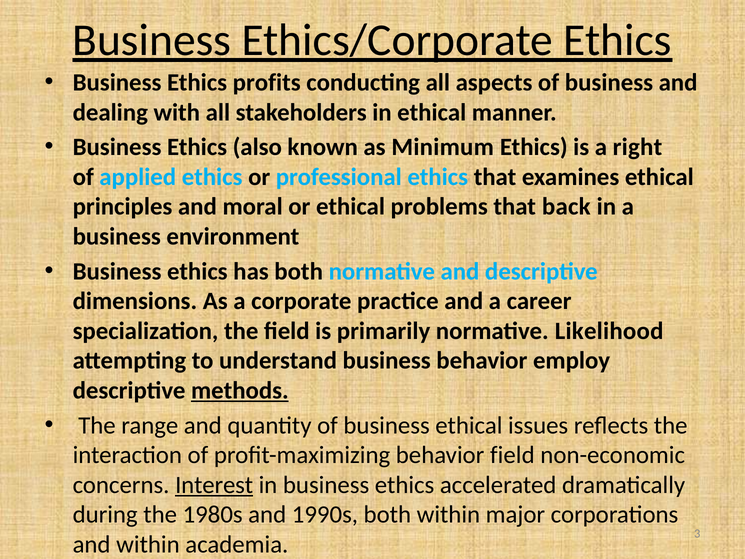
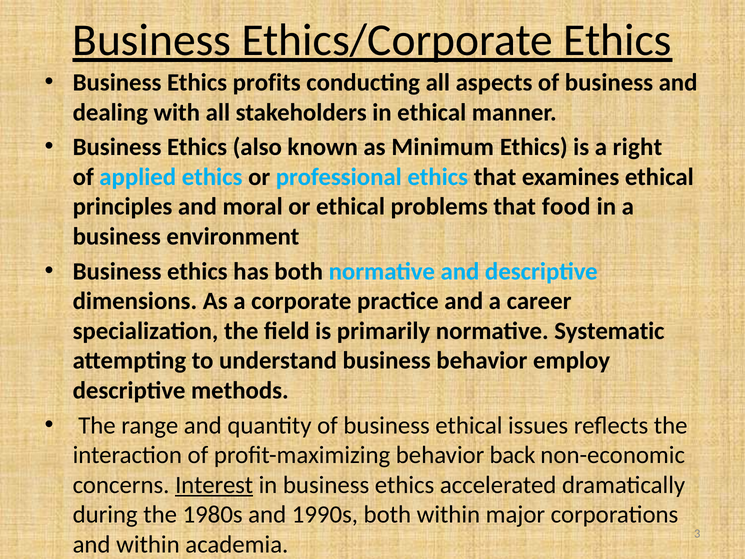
back: back -> food
Likelihood: Likelihood -> Systematic
methods underline: present -> none
behavior field: field -> back
